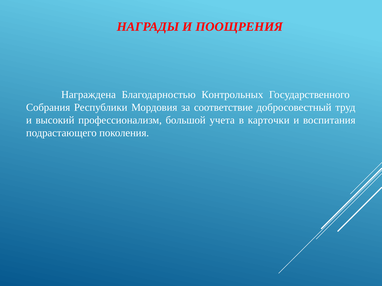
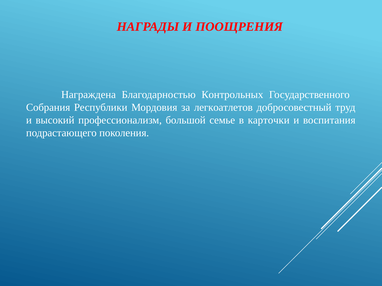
соответствие: соответствие -> легкоатлетов
учета: учета -> семье
